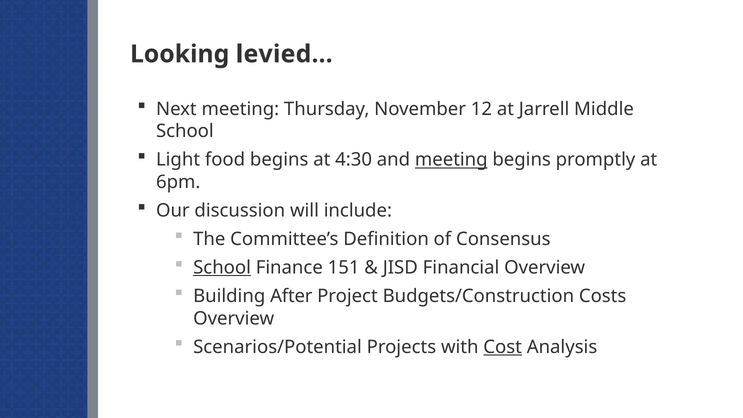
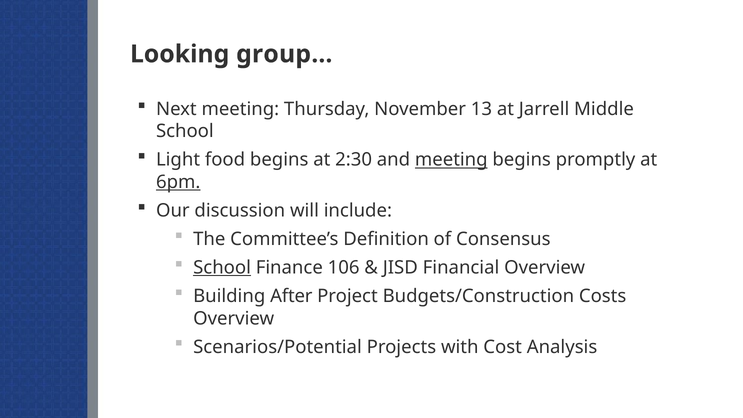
levied…: levied… -> group…
12: 12 -> 13
4:30: 4:30 -> 2:30
6pm underline: none -> present
151: 151 -> 106
Cost underline: present -> none
